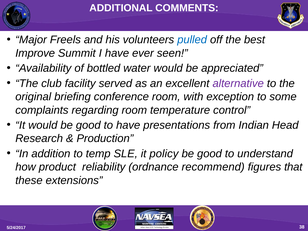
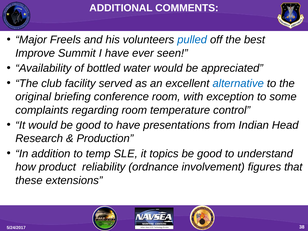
alternative colour: purple -> blue
policy: policy -> topics
recommend: recommend -> involvement
